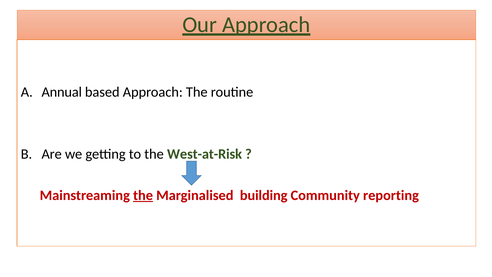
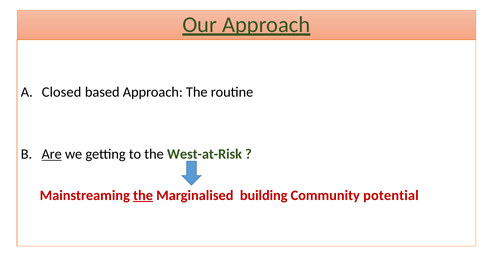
Annual: Annual -> Closed
Are underline: none -> present
reporting: reporting -> potential
